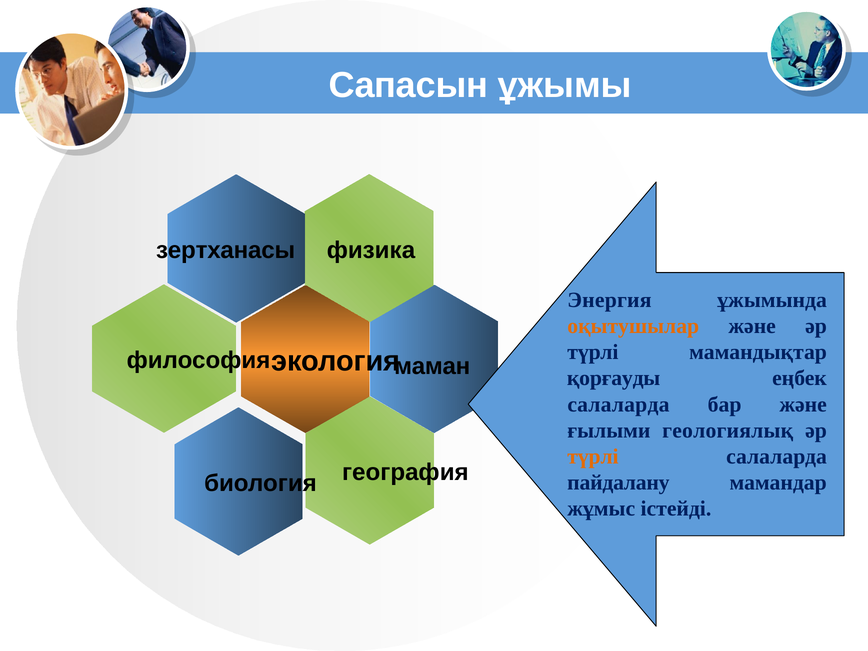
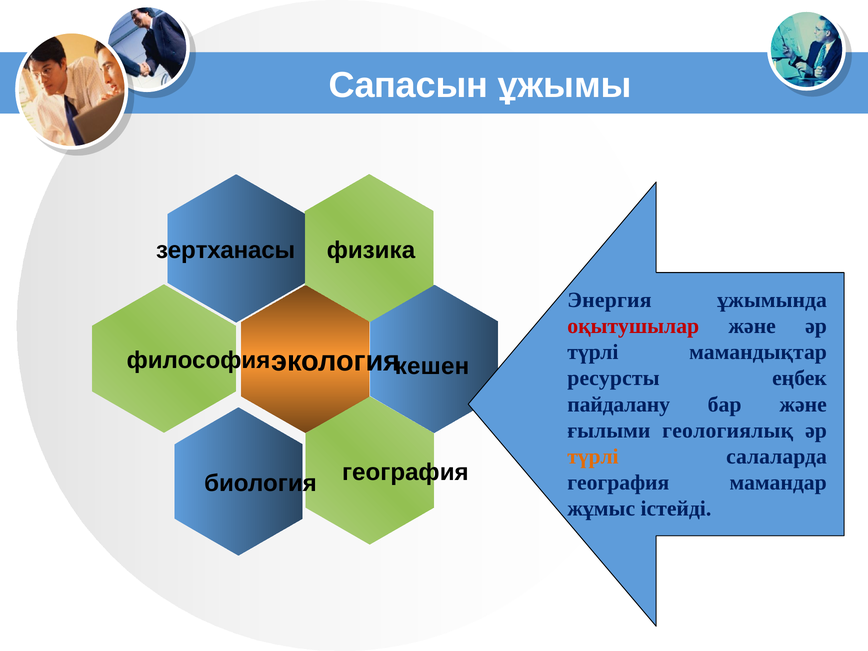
оқытушылар colour: orange -> red
маман: маман -> кешен
қорғауды: қорғауды -> ресурсты
салаларда at (618, 404): салаларда -> пайдалану
пайдалану at (618, 482): пайдалану -> география
